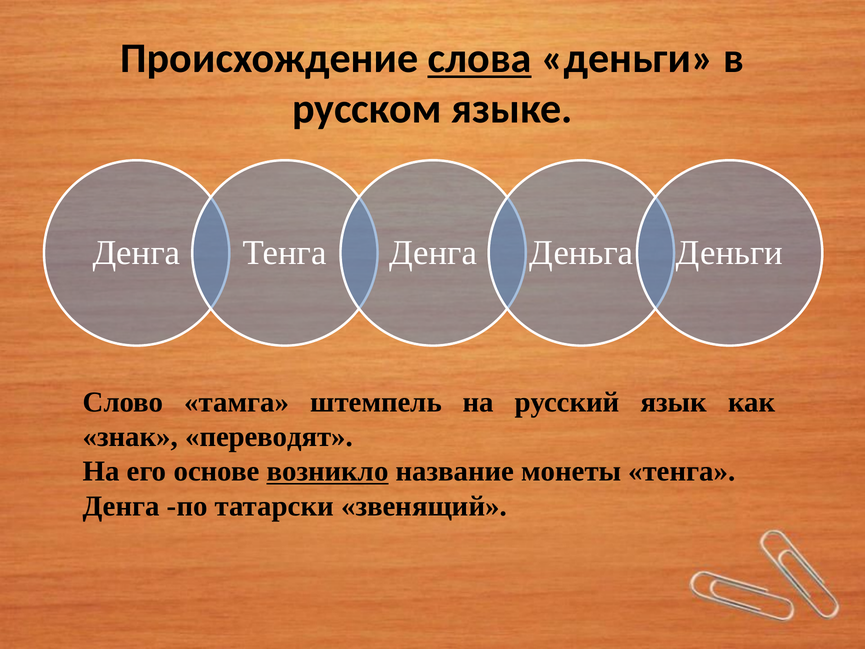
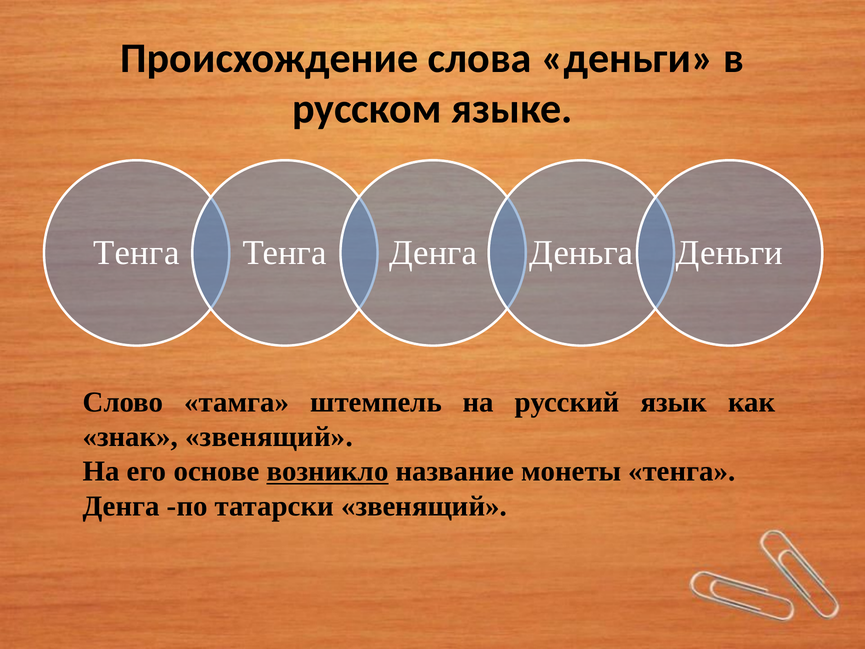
слова underline: present -> none
Денга at (136, 253): Денга -> Тенга
знак переводят: переводят -> звенящий
